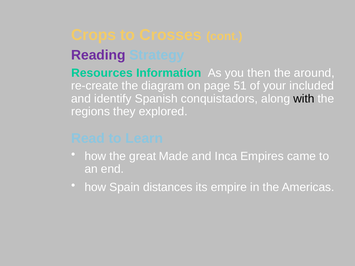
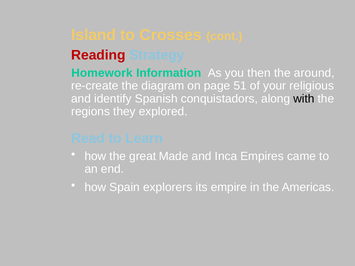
Crops: Crops -> Island
Reading colour: purple -> red
Resources: Resources -> Homework
included: included -> religious
distances: distances -> explorers
